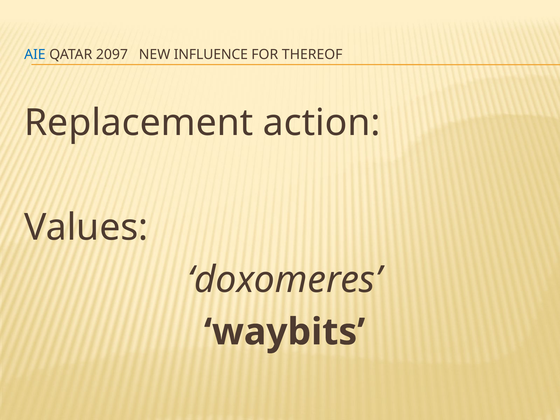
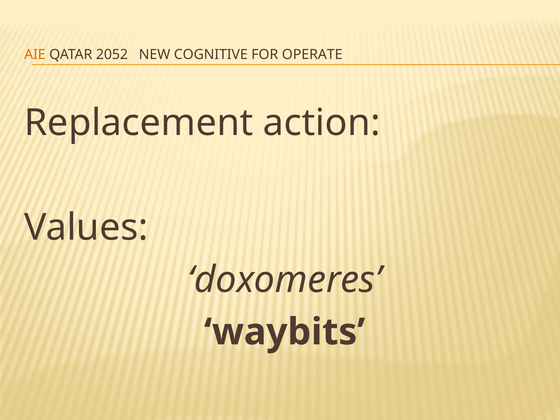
AIE colour: blue -> orange
2097: 2097 -> 2052
INFLUENCE: INFLUENCE -> COGNITIVE
THEREOF: THEREOF -> OPERATE
